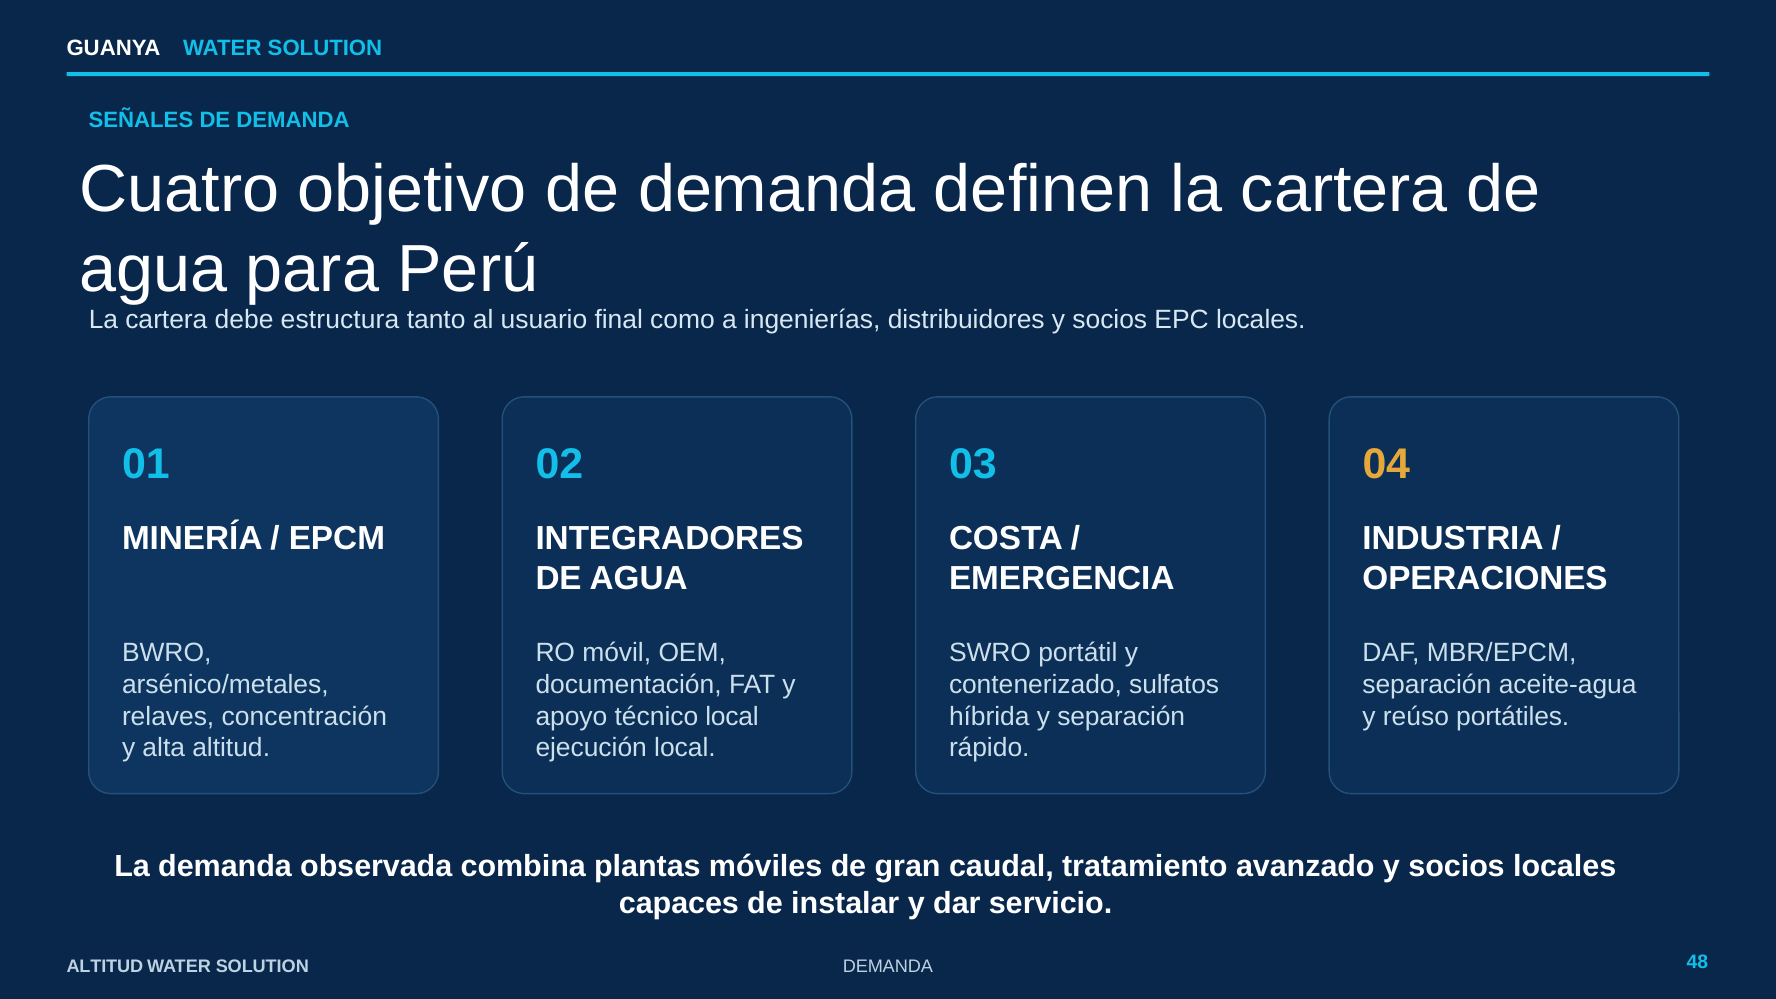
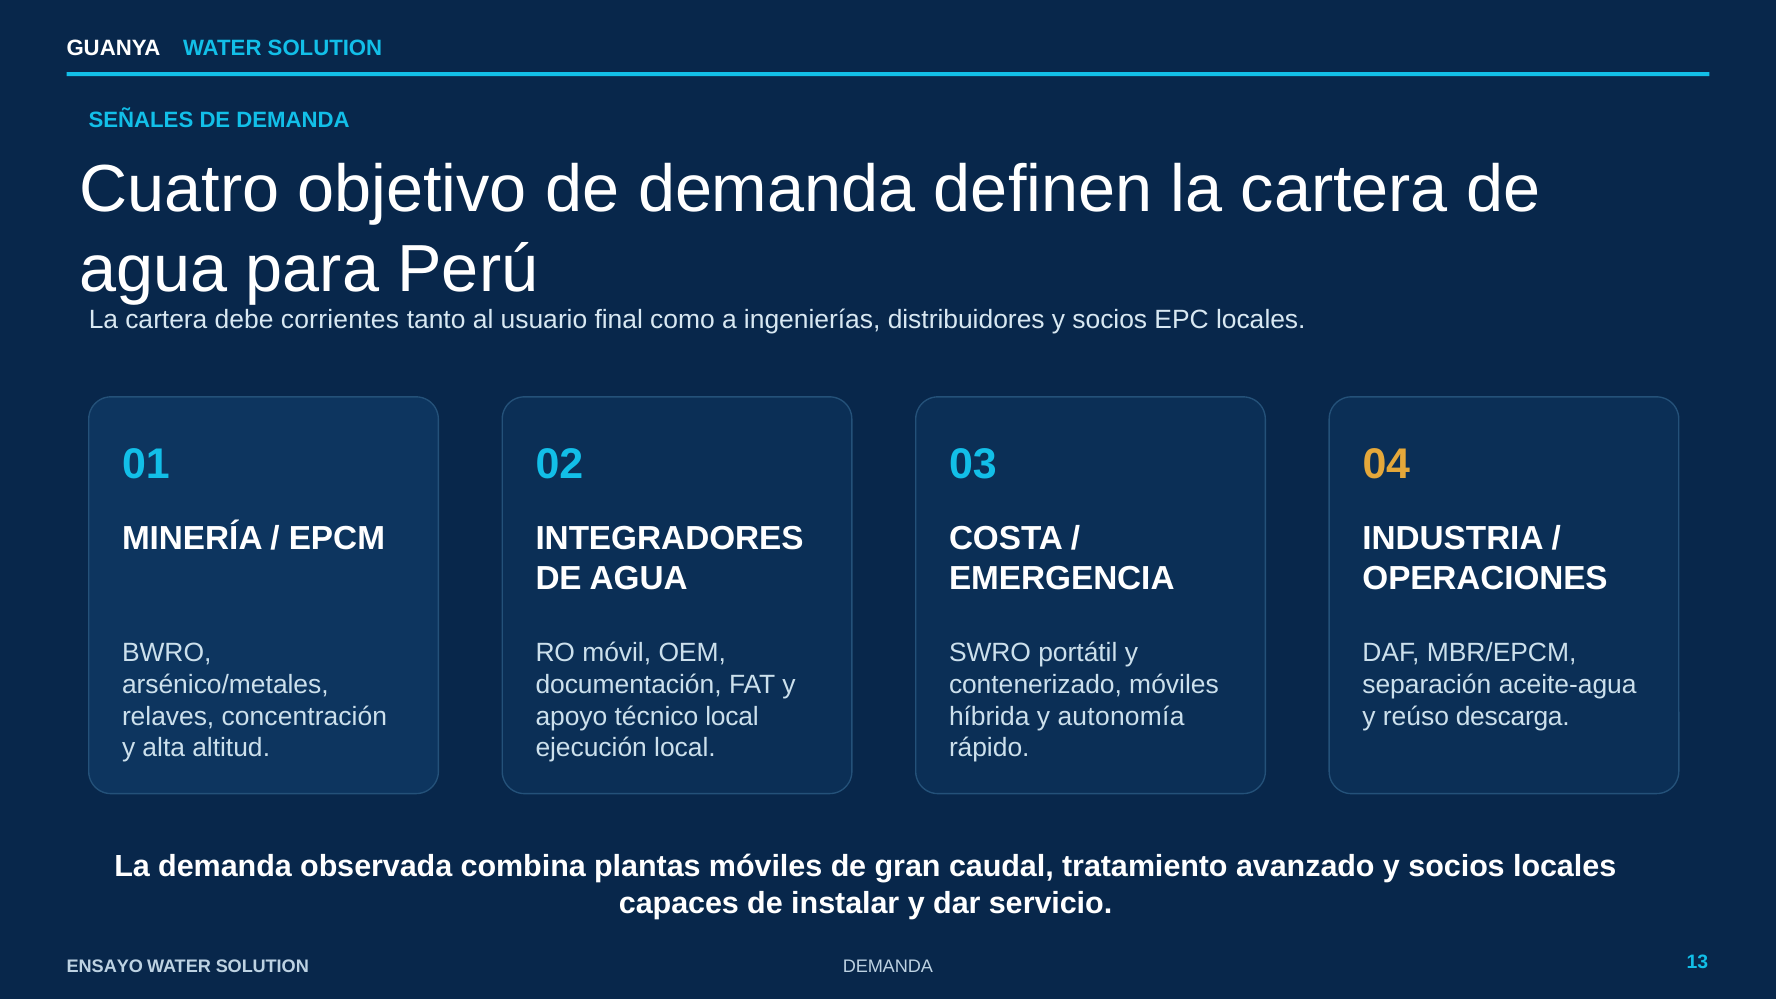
estructura: estructura -> corrientes
contenerizado sulfatos: sulfatos -> móviles
y separación: separación -> autonomía
portátiles: portátiles -> descarga
ALTITUD at (105, 967): ALTITUD -> ENSAYO
48: 48 -> 13
